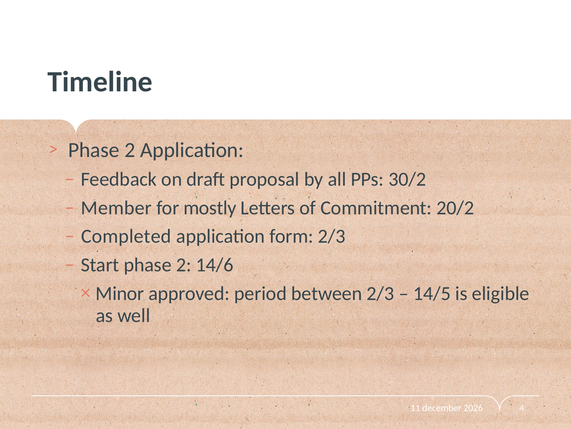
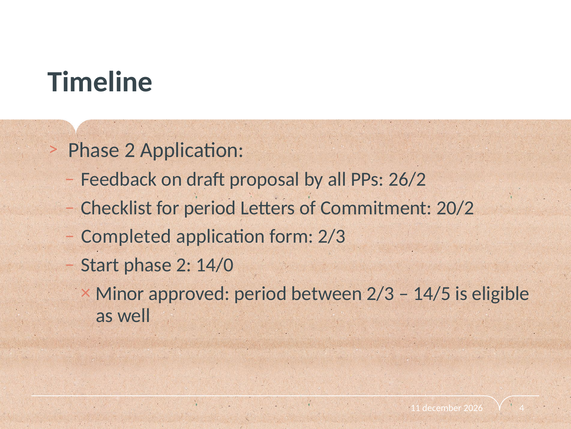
30/2: 30/2 -> 26/2
Member: Member -> Checklist
for mostly: mostly -> period
14/6: 14/6 -> 14/0
